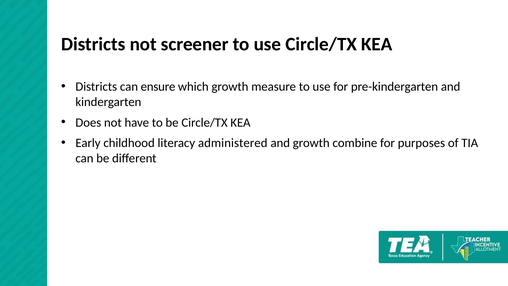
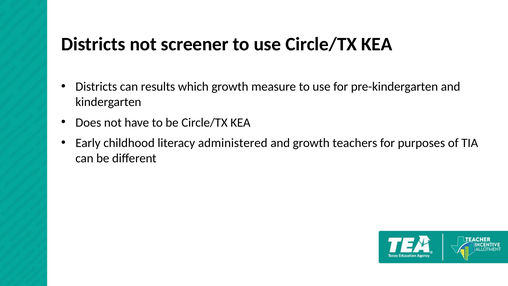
ensure: ensure -> results
combine: combine -> teachers
